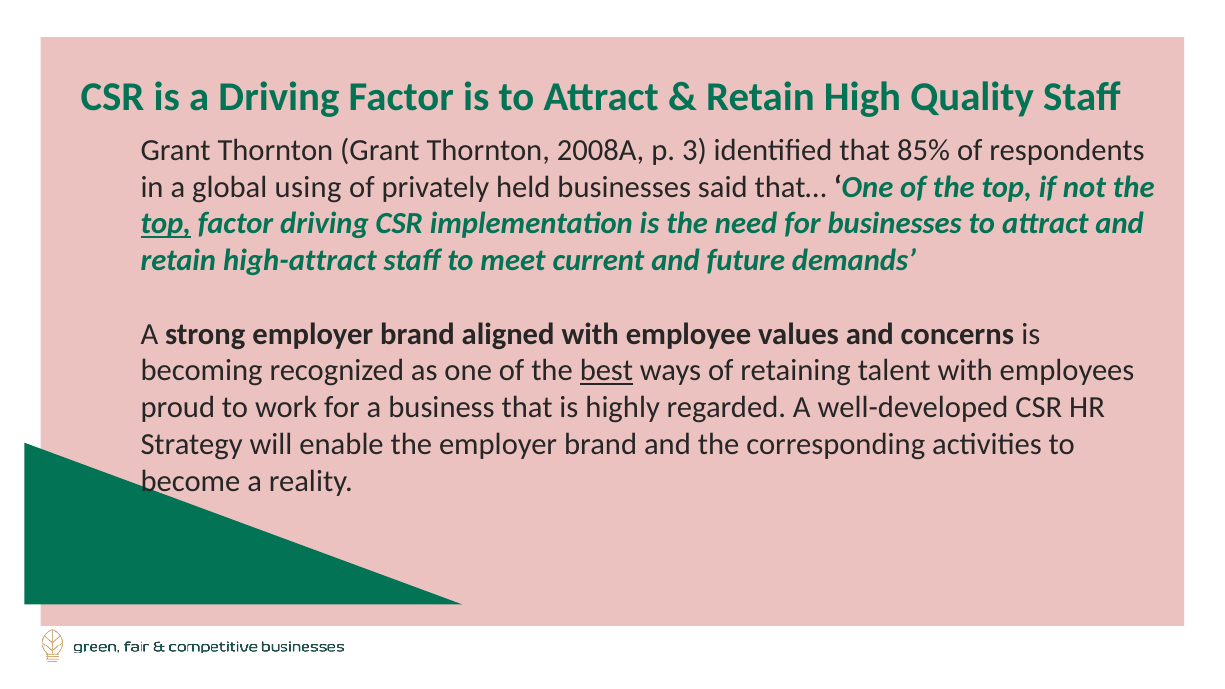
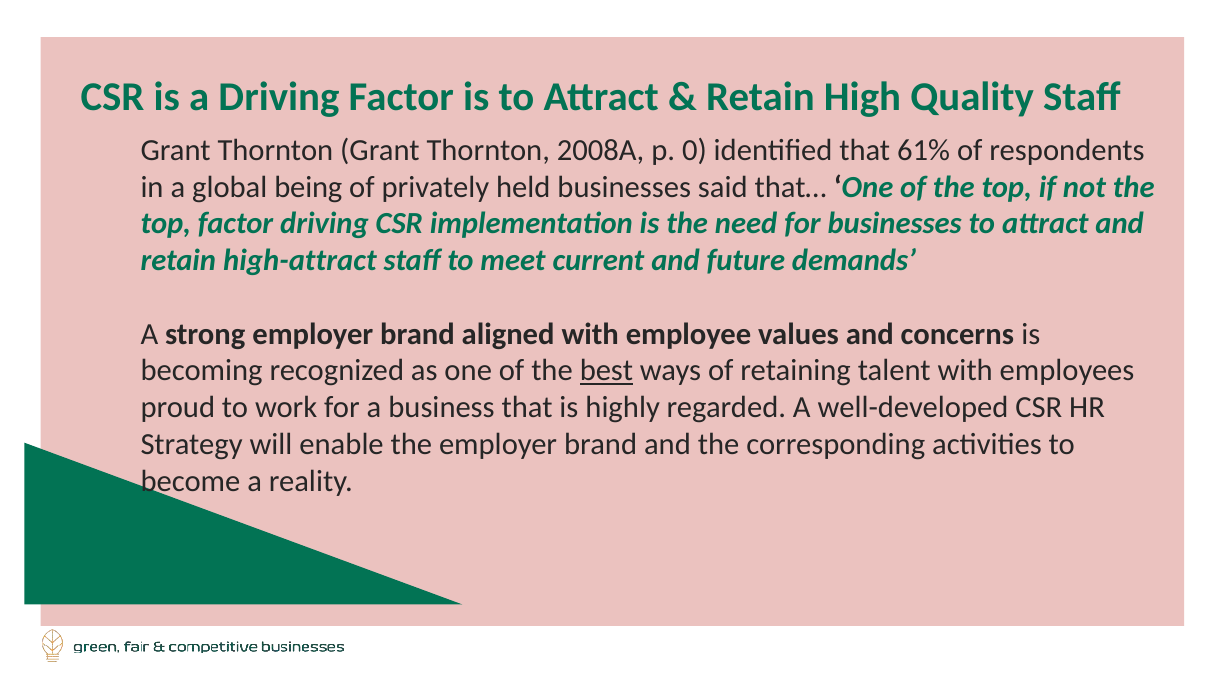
3: 3 -> 0
85%: 85% -> 61%
using: using -> being
top at (166, 224) underline: present -> none
